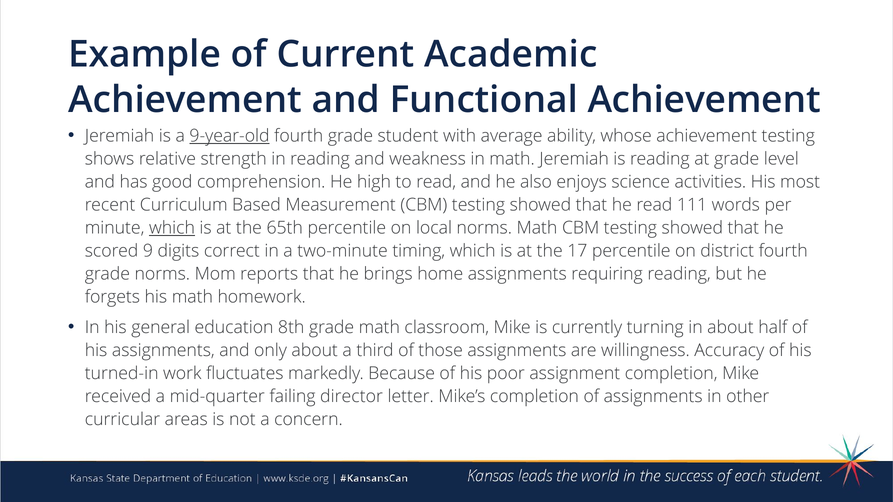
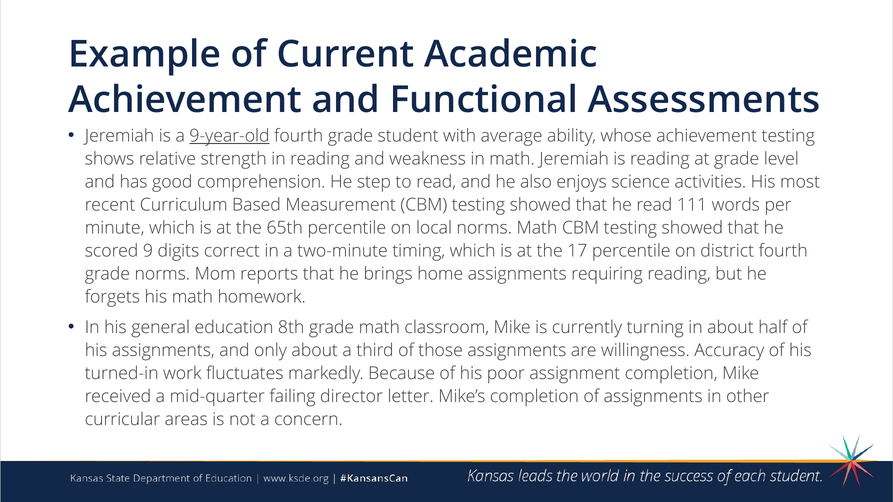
Functional Achievement: Achievement -> Assessments
high: high -> step
which at (172, 228) underline: present -> none
